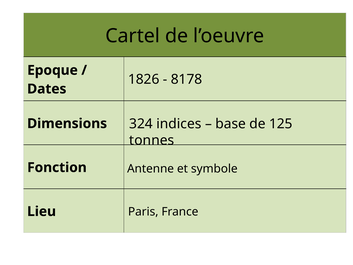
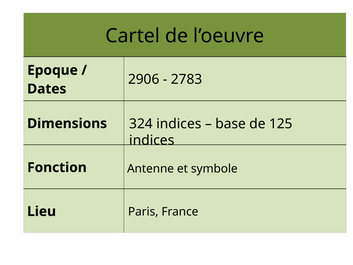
1826: 1826 -> 2906
8178: 8178 -> 2783
tonnes at (152, 140): tonnes -> indices
